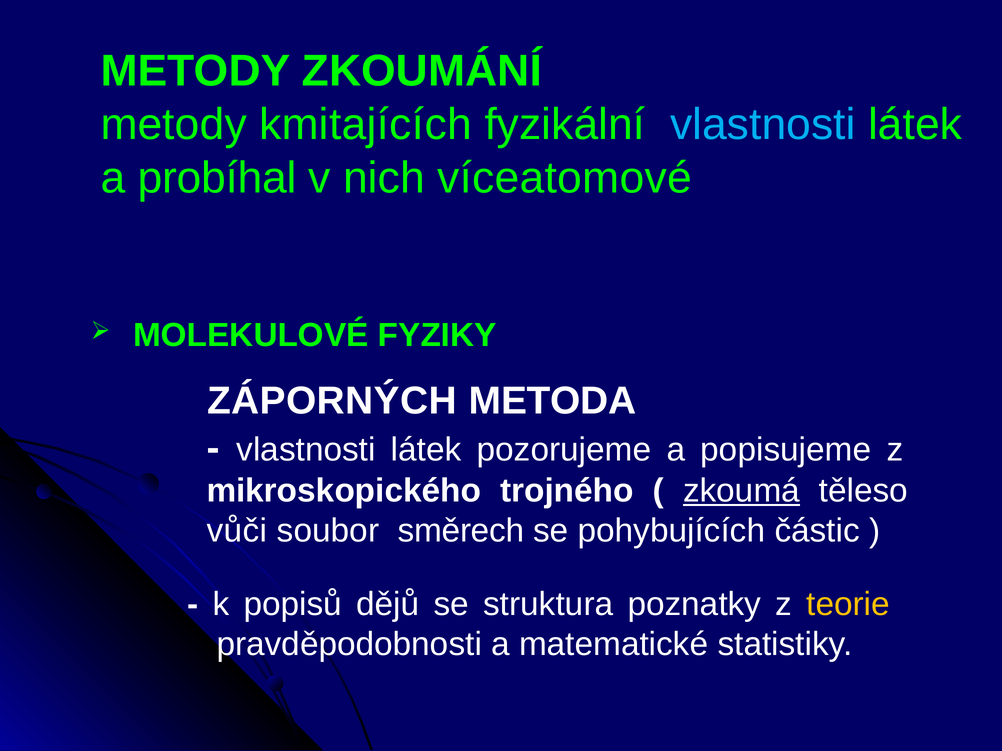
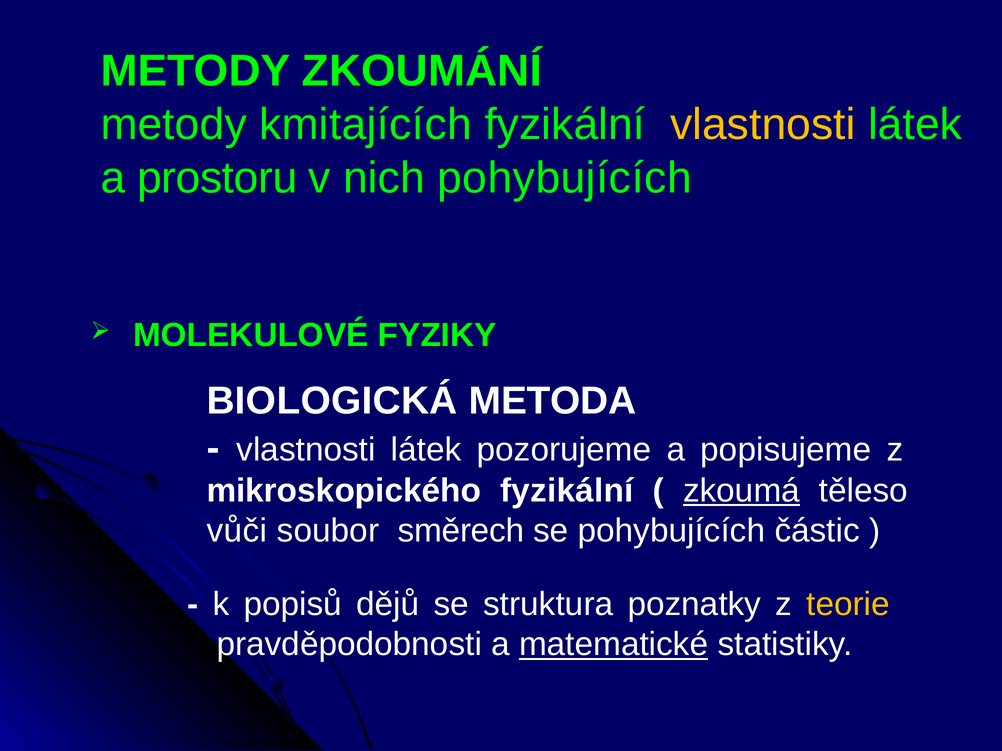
vlastnosti at (763, 125) colour: light blue -> yellow
probíhal: probíhal -> prostoru
nich víceatomové: víceatomové -> pohybujících
ZÁPORNÝCH: ZÁPORNÝCH -> BIOLOGICKÁ
mikroskopického trojného: trojného -> fyzikální
matematické underline: none -> present
